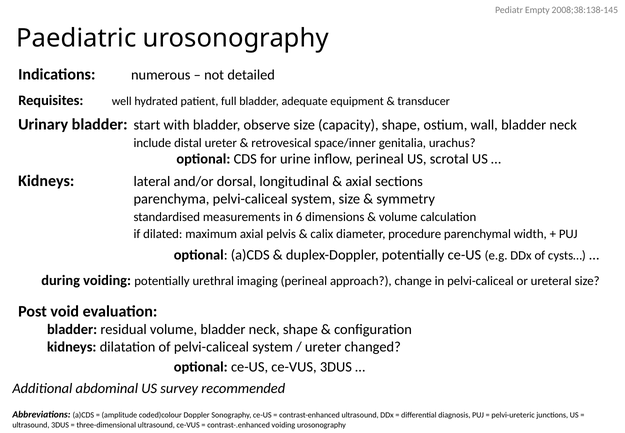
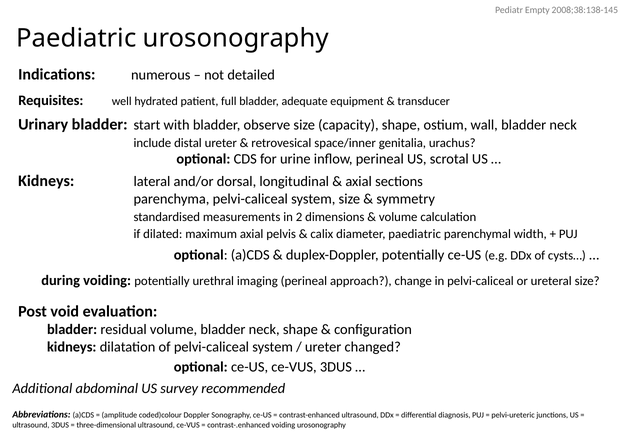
6: 6 -> 2
diameter procedure: procedure -> paediatric
